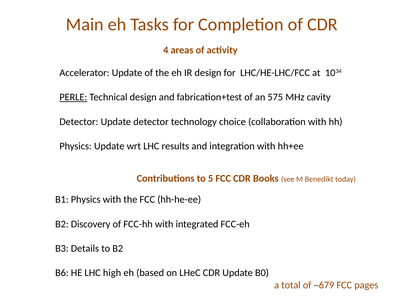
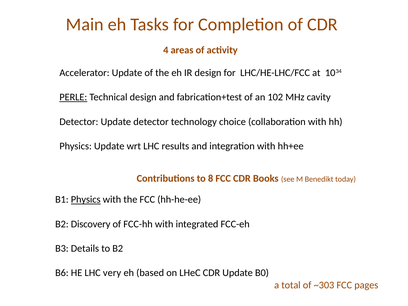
575: 575 -> 102
5: 5 -> 8
Physics at (86, 199) underline: none -> present
high: high -> very
~679: ~679 -> ~303
